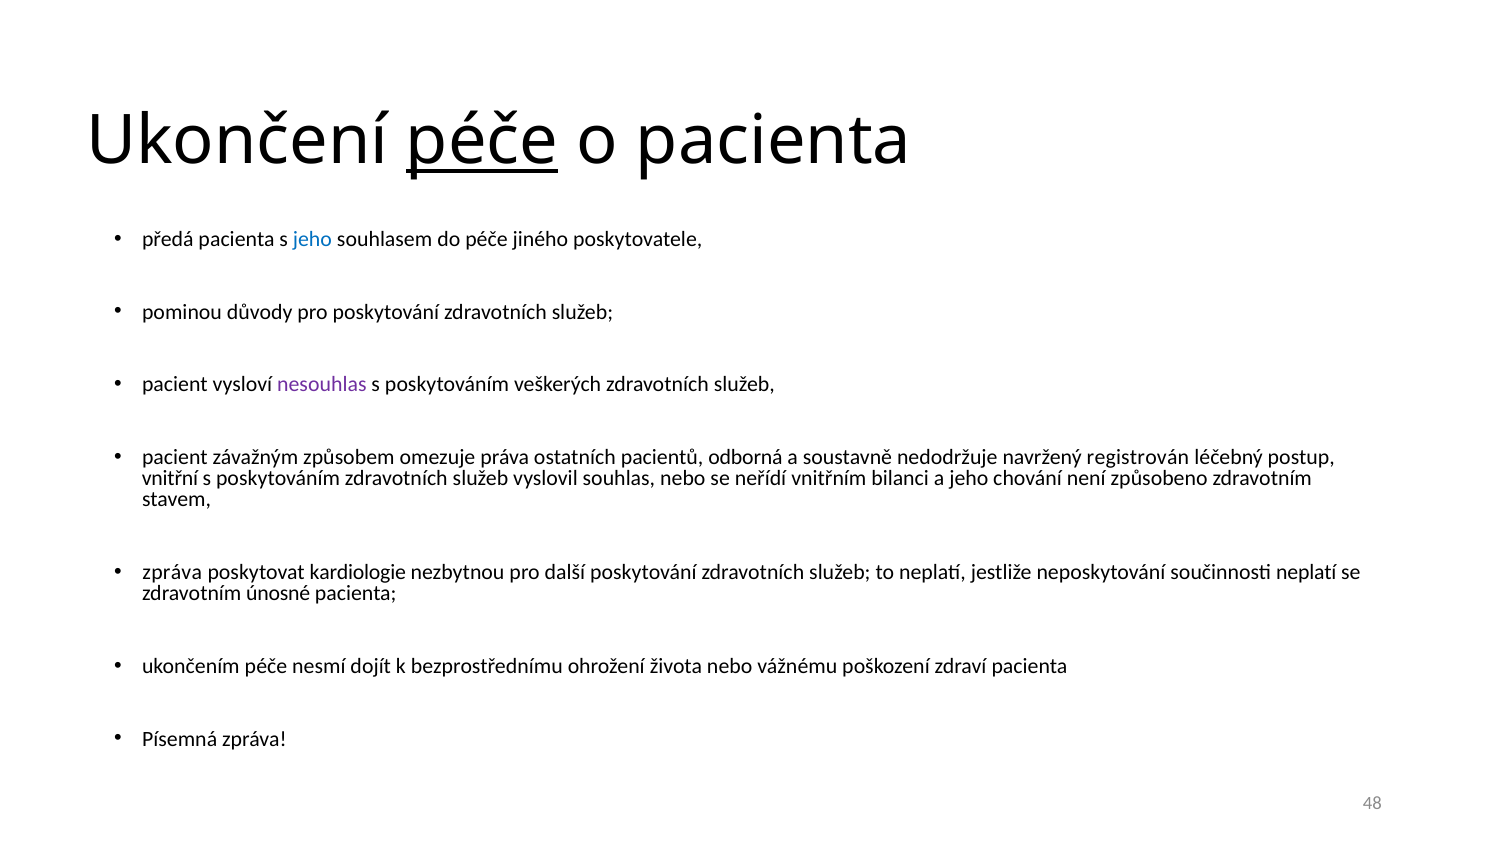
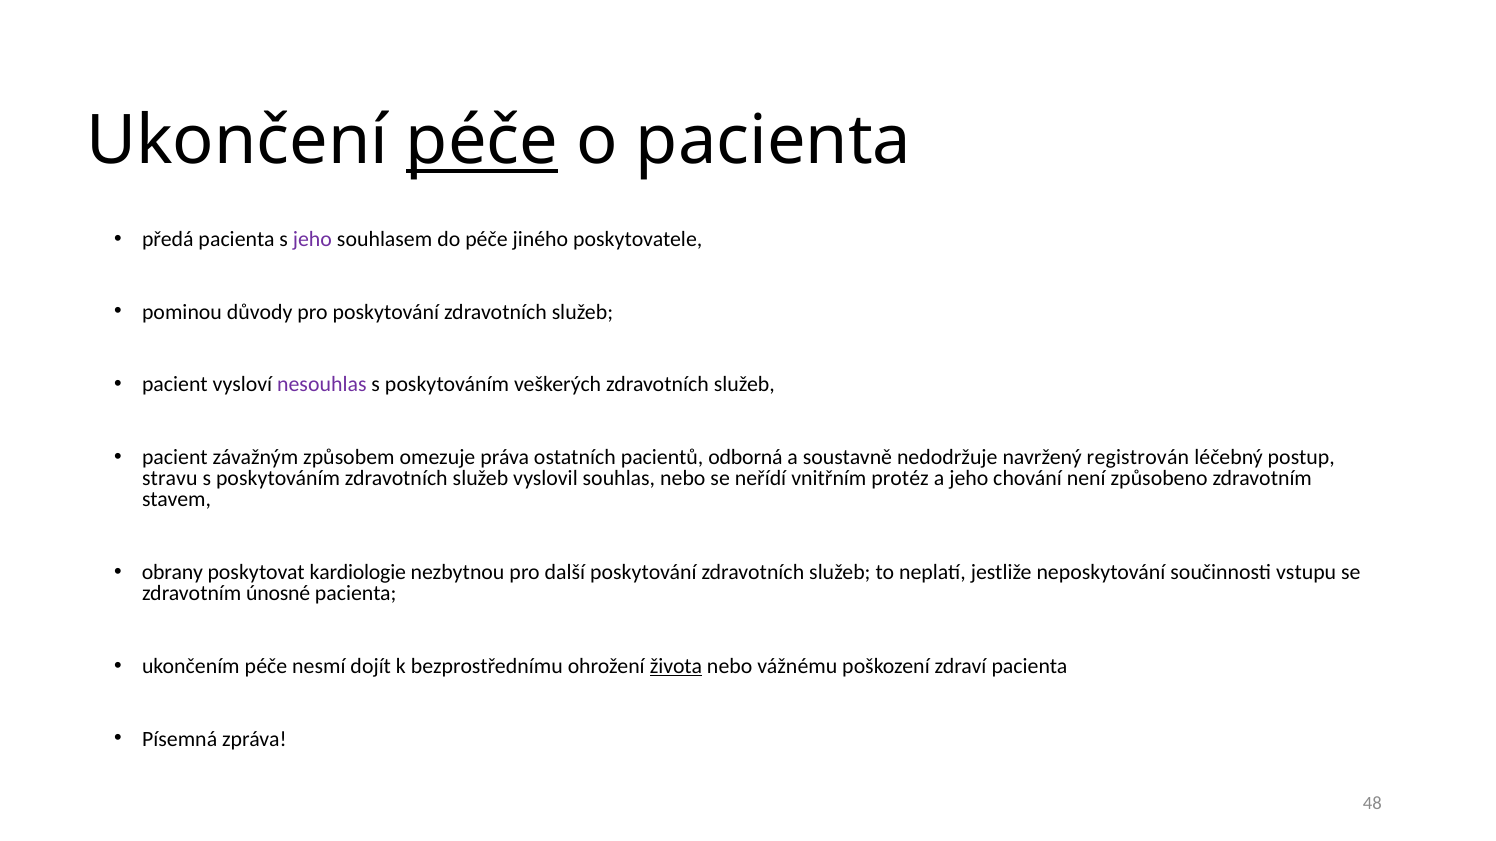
jeho at (312, 239) colour: blue -> purple
vnitřní: vnitřní -> stravu
bilanci: bilanci -> protéz
zpráva at (172, 573): zpráva -> obrany
součinnosti neplatí: neplatí -> vstupu
života underline: none -> present
